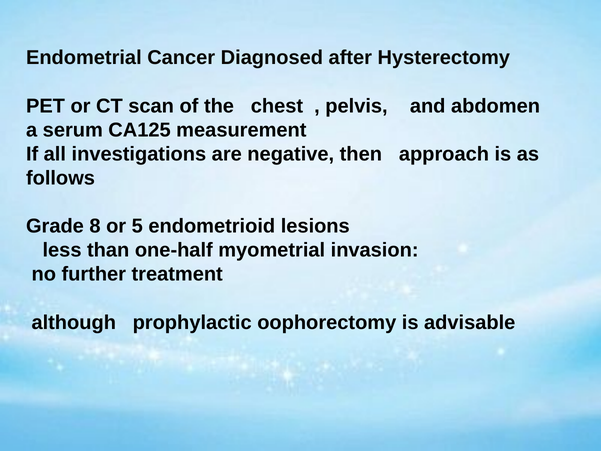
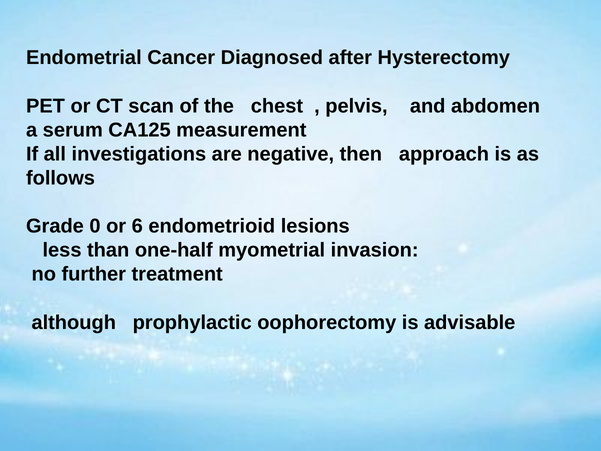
8: 8 -> 0
5: 5 -> 6
